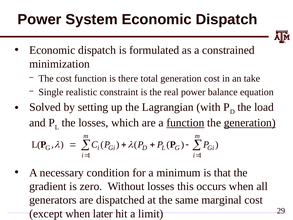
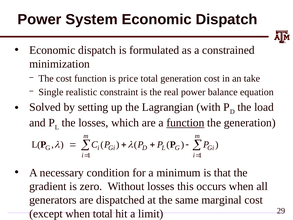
there: there -> price
generation at (250, 123) underline: present -> none
when later: later -> total
